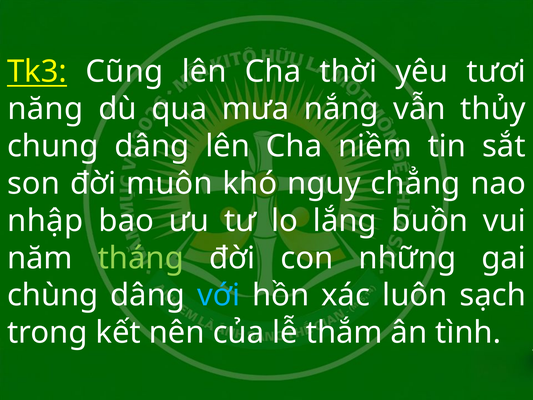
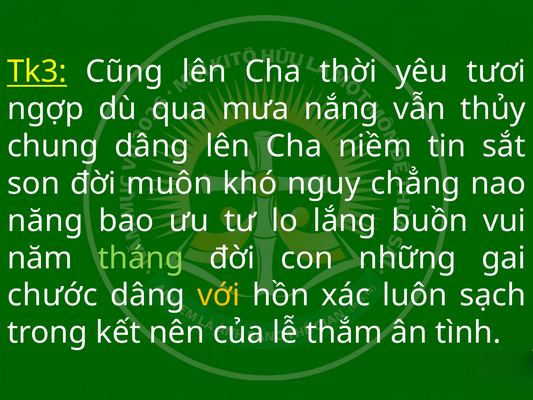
năng: năng -> ngợp
nhập: nhập -> năng
chùng: chùng -> chước
với colour: light blue -> yellow
